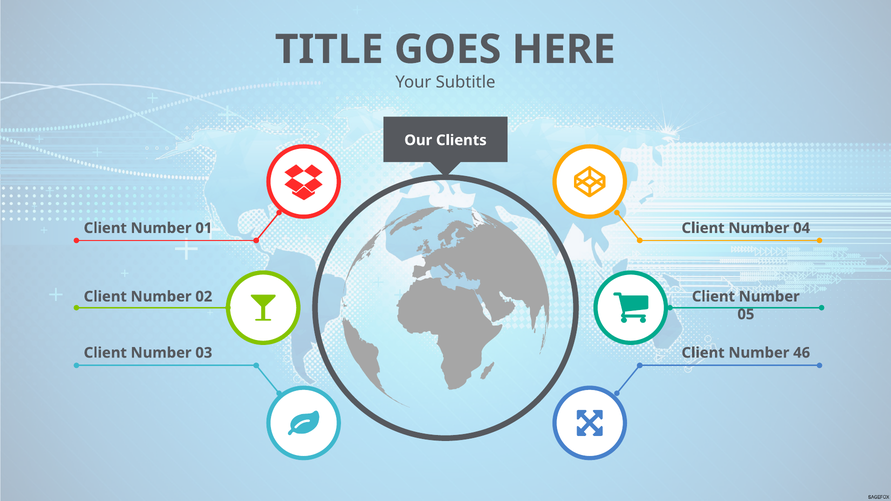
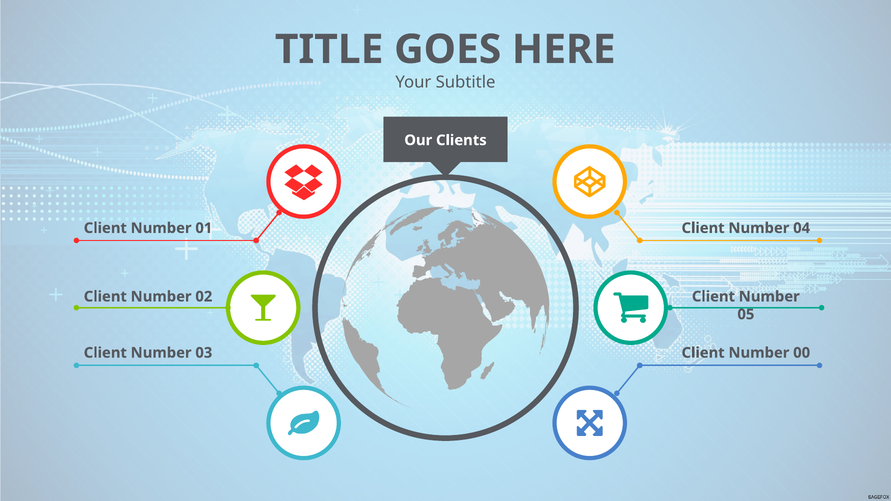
46: 46 -> 00
